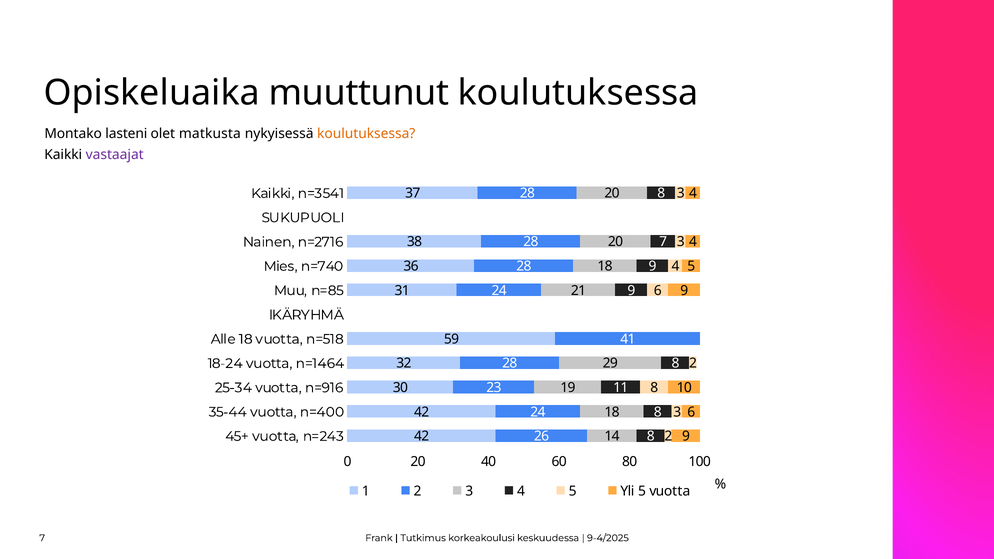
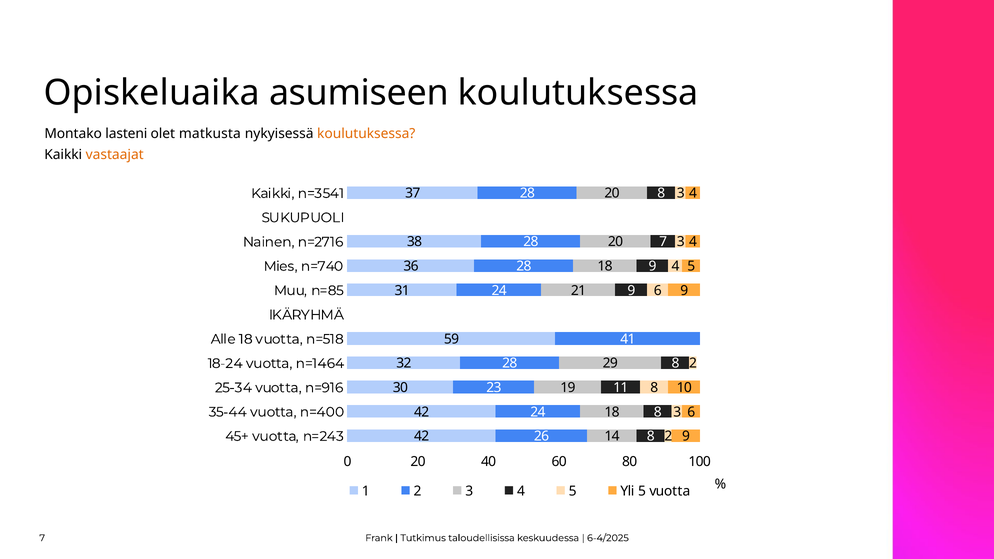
muuttunut: muuttunut -> asumiseen
vastaajat colour: purple -> orange
korkeakoulusi: korkeakoulusi -> taloudellisissa
9-4/2025: 9-4/2025 -> 6-4/2025
